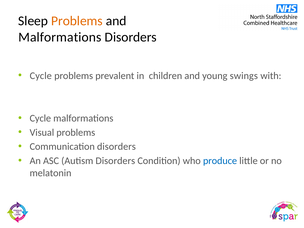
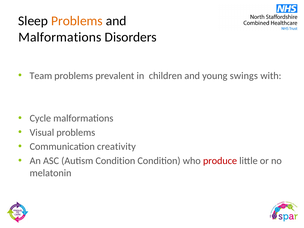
Cycle at (41, 76): Cycle -> Team
Communication disorders: disorders -> creativity
Autism Disorders: Disorders -> Condition
produce colour: blue -> red
